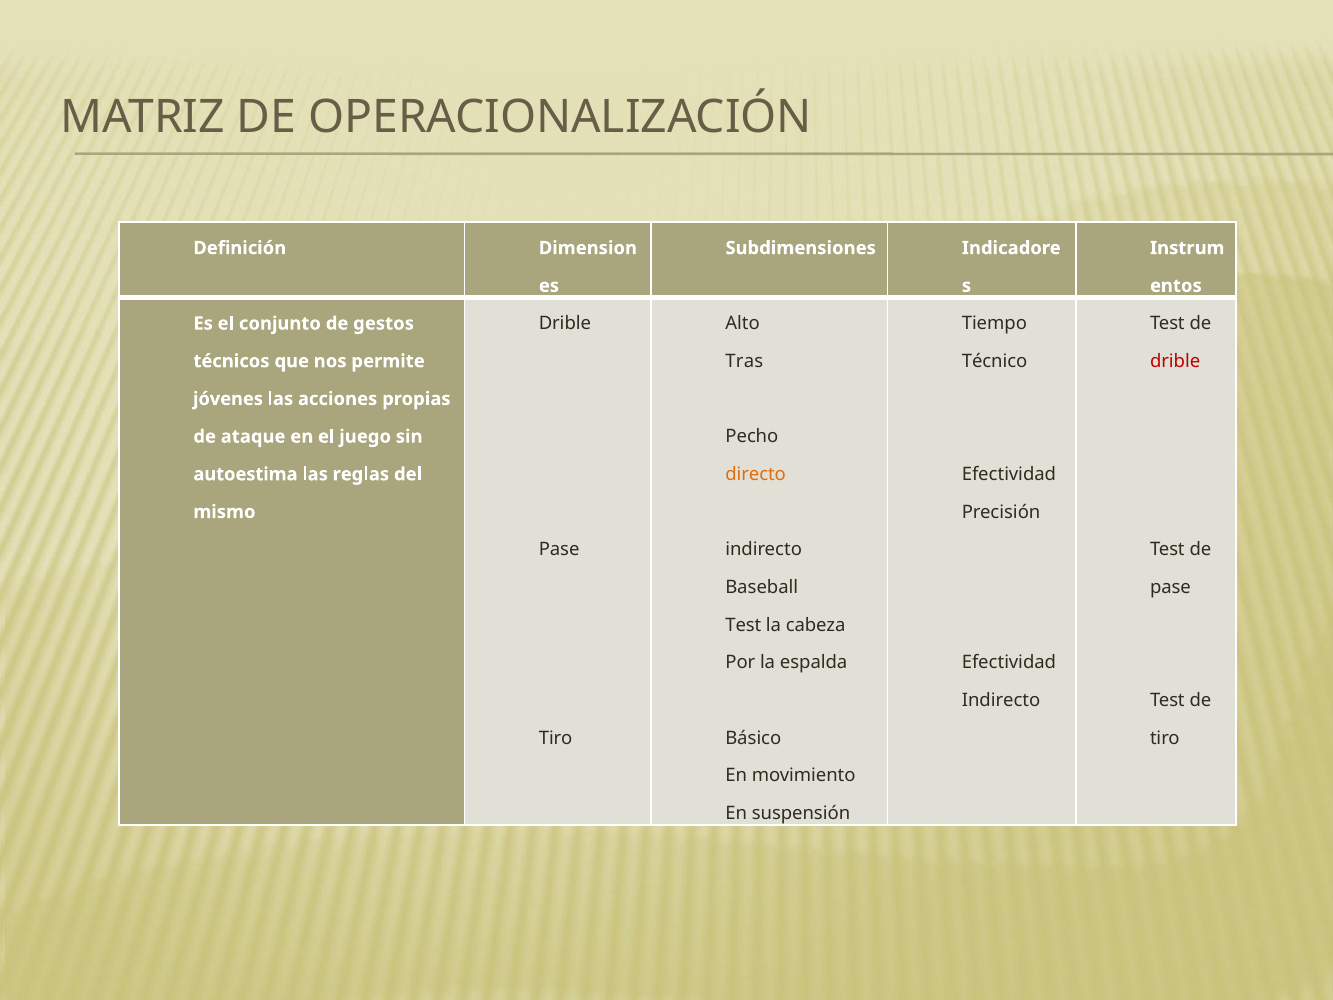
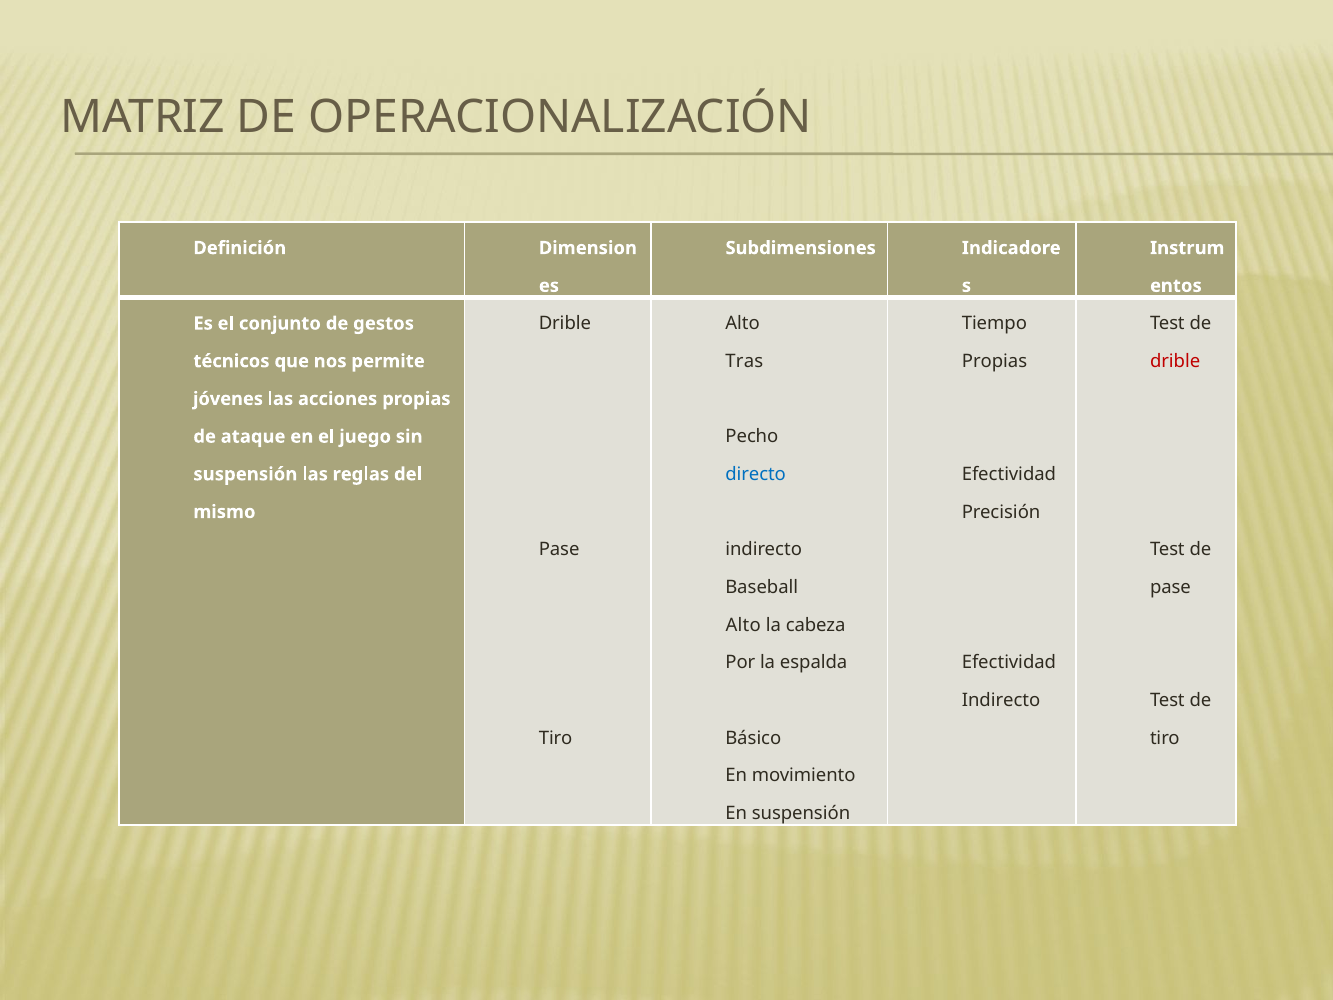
Técnico at (995, 361): Técnico -> Propias
directo colour: orange -> blue
autoestima at (245, 474): autoestima -> suspensión
Test at (743, 625): Test -> Alto
